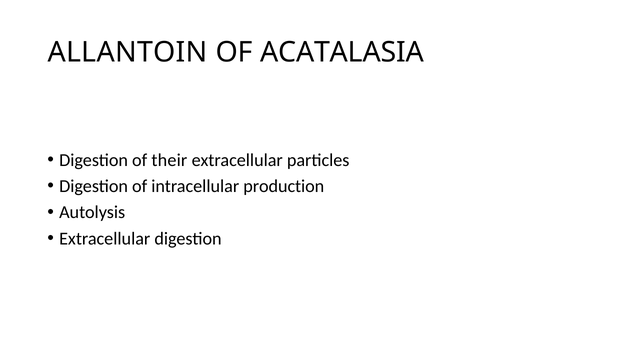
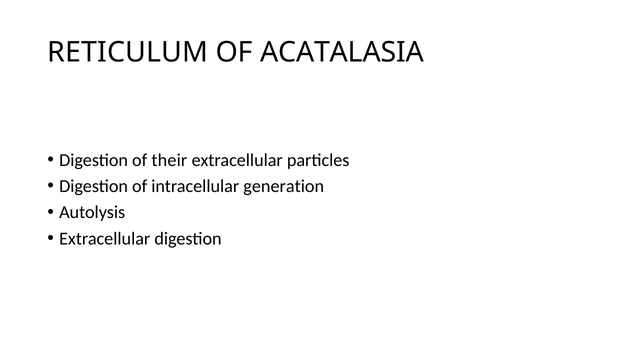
ALLANTOIN: ALLANTOIN -> RETICULUM
production: production -> generation
